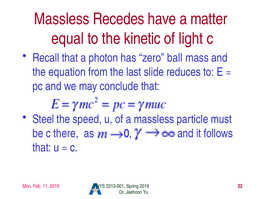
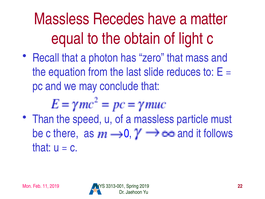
kinetic: kinetic -> obtain
zero ball: ball -> that
Steel: Steel -> Than
